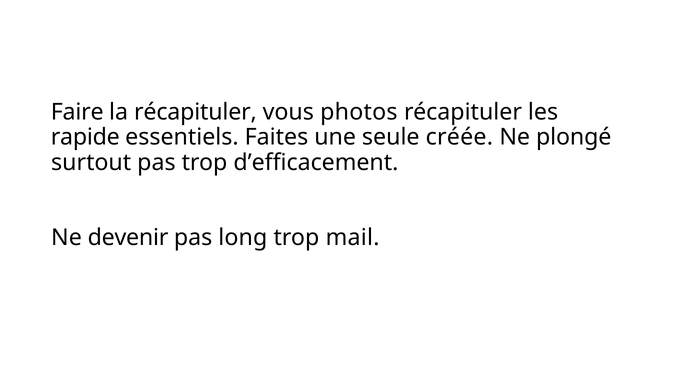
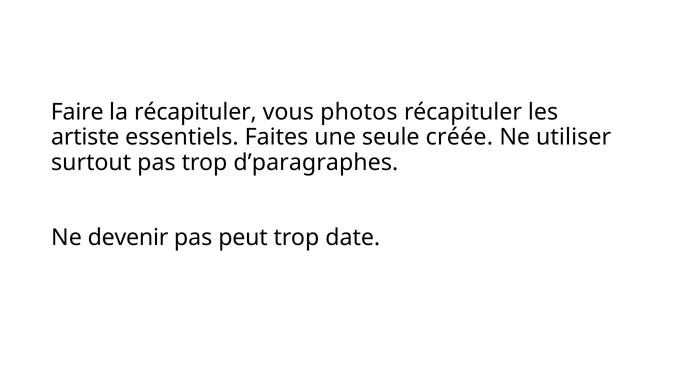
rapide: rapide -> artiste
plongé: plongé -> utiliser
d’efficacement: d’efficacement -> d’paragraphes
long: long -> peut
mail: mail -> date
